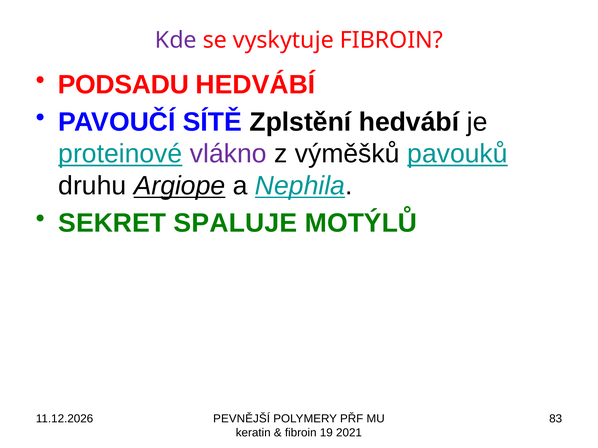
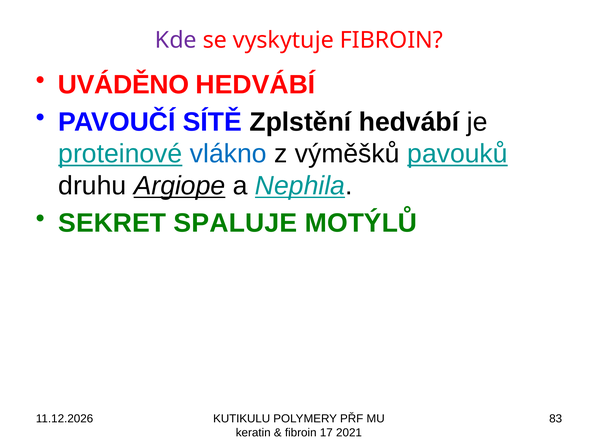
PODSADU: PODSADU -> UVÁDĚNO
vlákno colour: purple -> blue
PEVNĚJŠÍ: PEVNĚJŠÍ -> KUTIKULU
19: 19 -> 17
